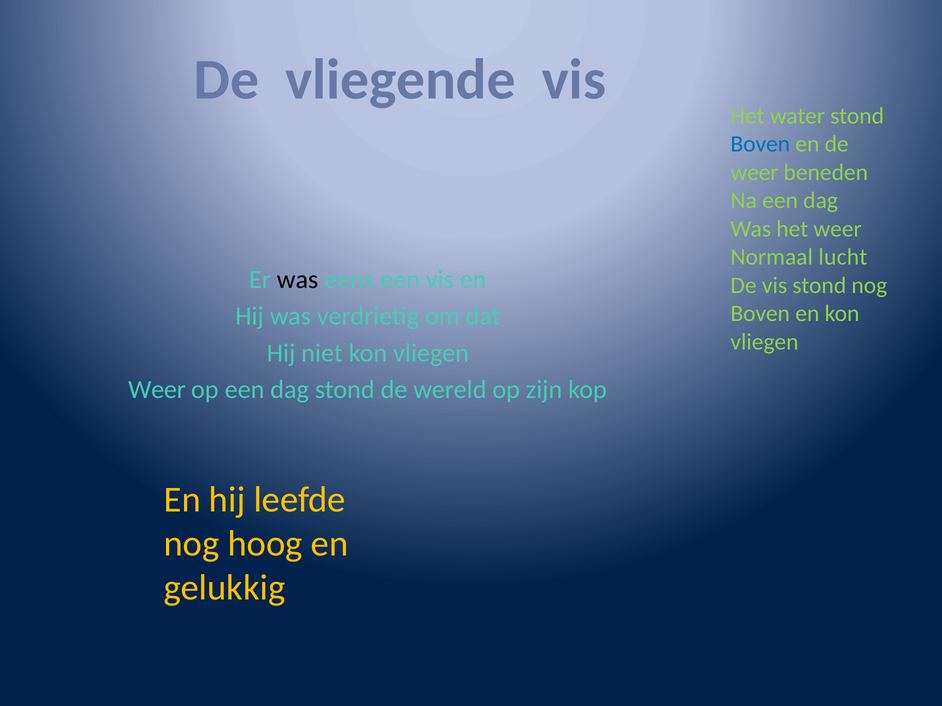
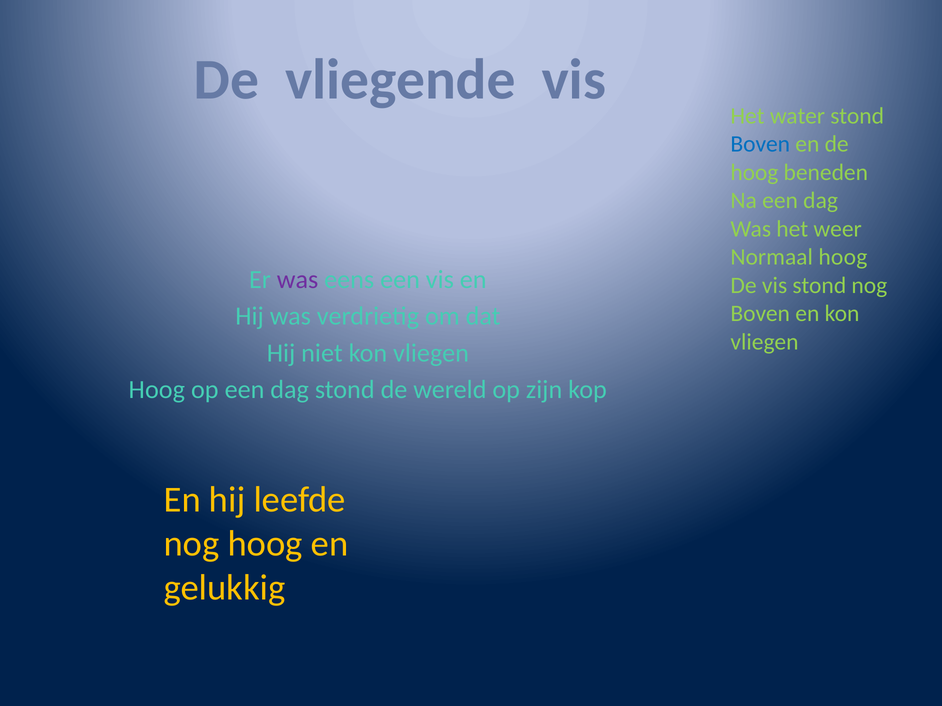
weer at (754, 173): weer -> hoog
Normaal lucht: lucht -> hoog
was at (298, 280) colour: black -> purple
Weer at (157, 390): Weer -> Hoog
